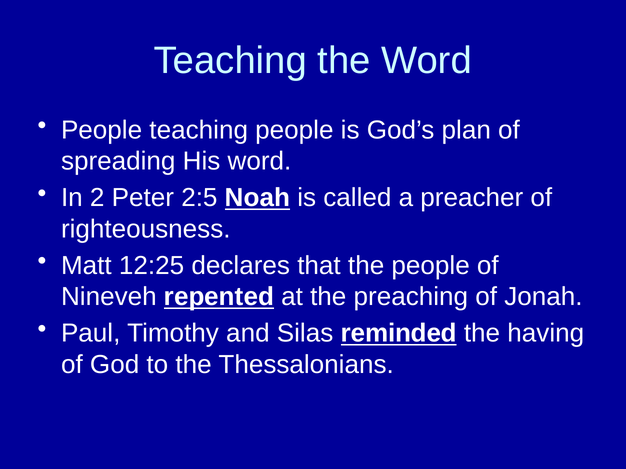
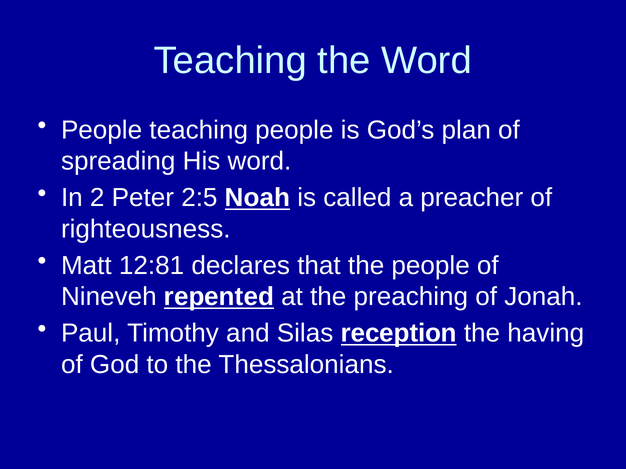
12:25: 12:25 -> 12:81
reminded: reminded -> reception
